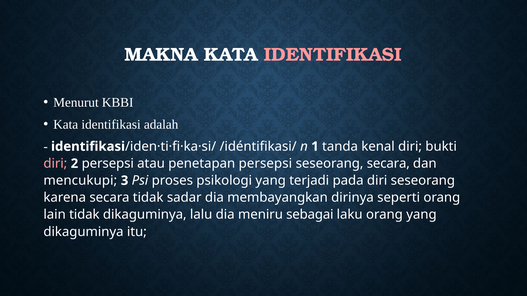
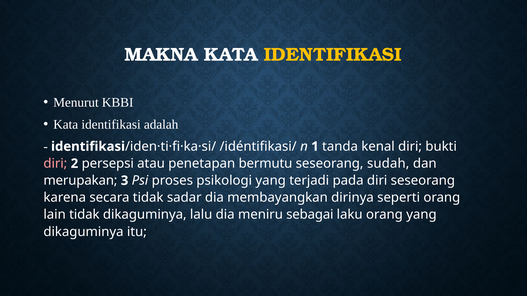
IDENTIFIKASI at (333, 55) colour: pink -> yellow
penetapan persepsi: persepsi -> bermutu
seseorang secara: secara -> sudah
mencukupi: mencukupi -> merupakan
